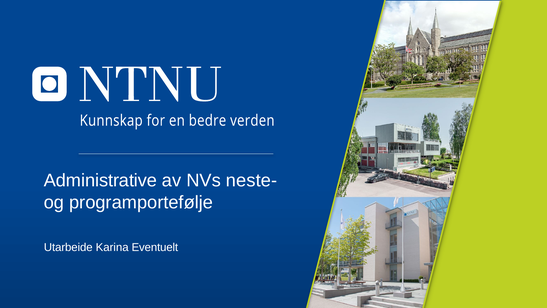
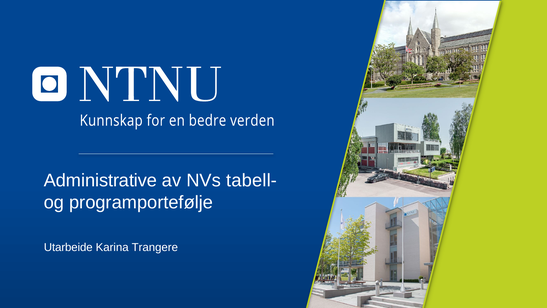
neste-: neste- -> tabell-
Eventuelt: Eventuelt -> Trangere
